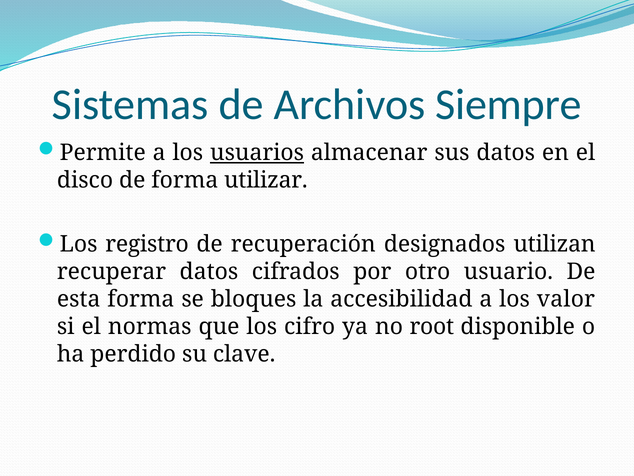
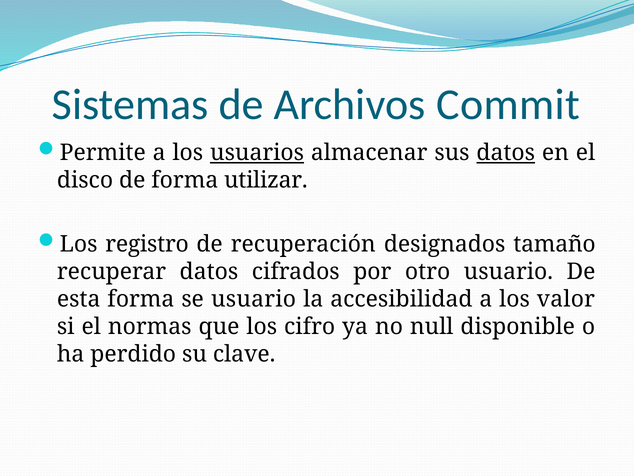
Siempre: Siempre -> Commit
datos at (506, 153) underline: none -> present
utilizan: utilizan -> tamaño
se bloques: bloques -> usuario
root: root -> null
